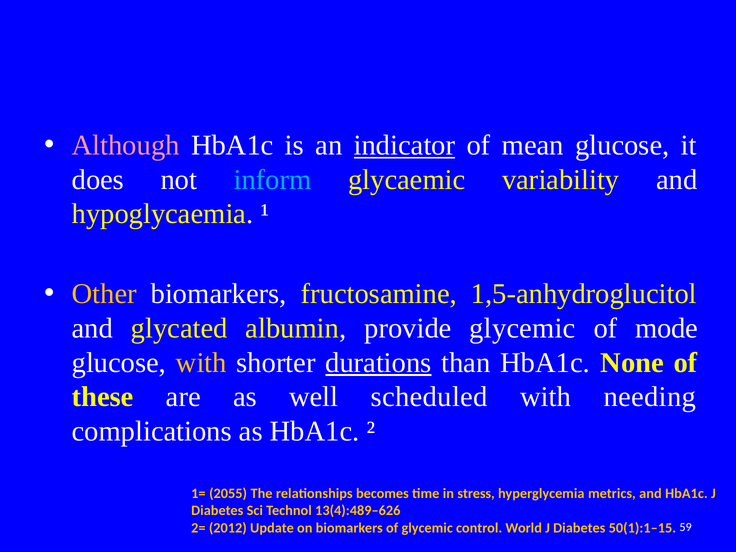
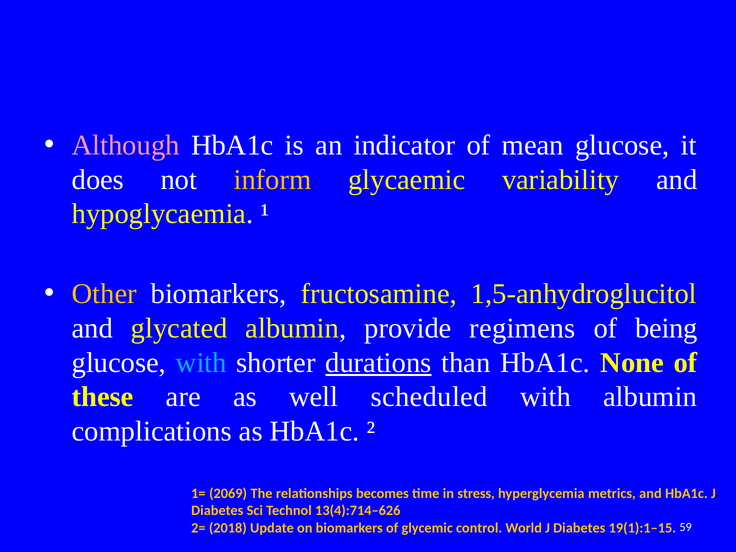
indicator underline: present -> none
inform colour: light blue -> yellow
provide glycemic: glycemic -> regimens
mode: mode -> being
with at (201, 363) colour: yellow -> light blue
with needing: needing -> albumin
2055: 2055 -> 2069
13(4):489–626: 13(4):489–626 -> 13(4):714–626
2012: 2012 -> 2018
50(1):1–15: 50(1):1–15 -> 19(1):1–15
